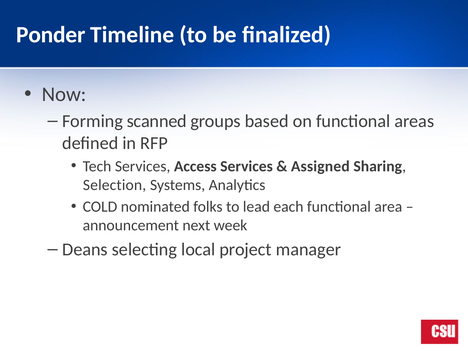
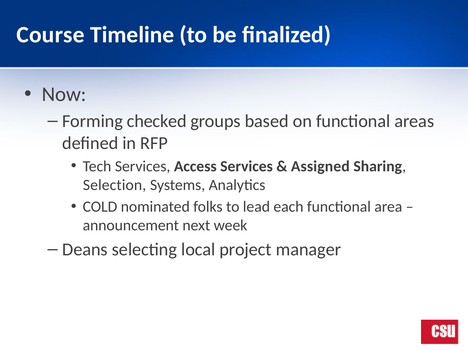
Ponder: Ponder -> Course
scanned: scanned -> checked
